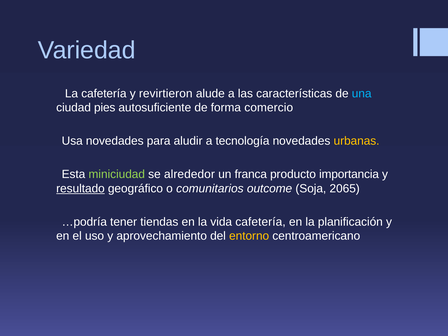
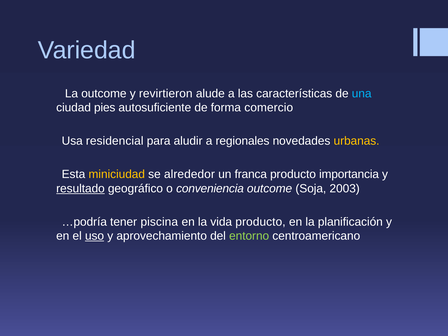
La cafetería: cafetería -> outcome
novedades at (115, 141): novedades -> residencial
tecnología: tecnología -> regionales
miniciudad colour: light green -> yellow
comunitarios: comunitarios -> conveniencia
2065: 2065 -> 2003
tiendas: tiendas -> piscina
vida cafetería: cafetería -> producto
uso underline: none -> present
entorno colour: yellow -> light green
